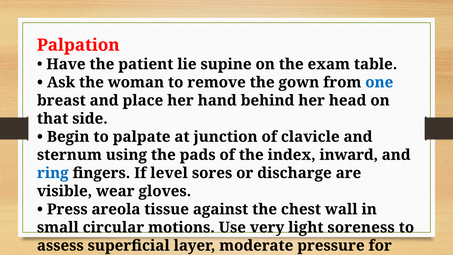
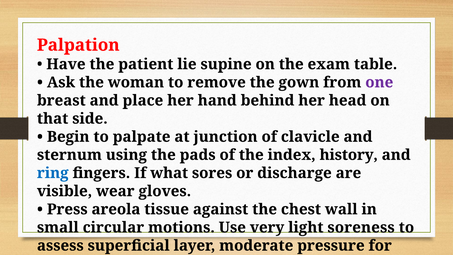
one colour: blue -> purple
inward: inward -> history
level: level -> what
